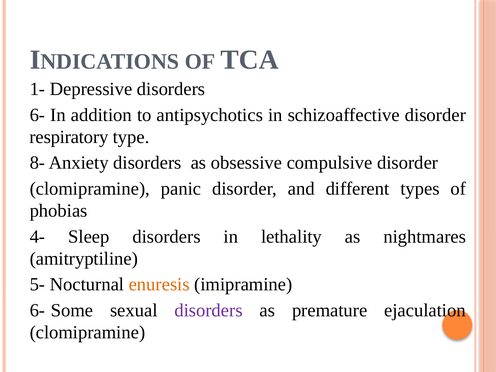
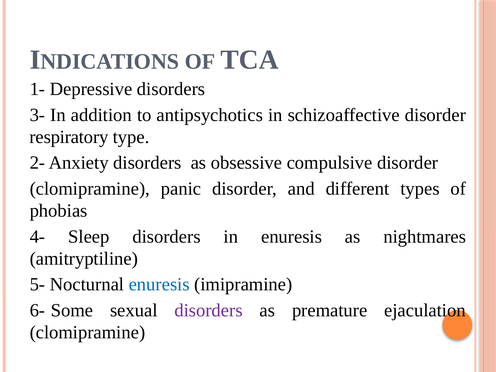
6- at (37, 115): 6- -> 3-
8-: 8- -> 2-
in lethality: lethality -> enuresis
enuresis at (159, 284) colour: orange -> blue
